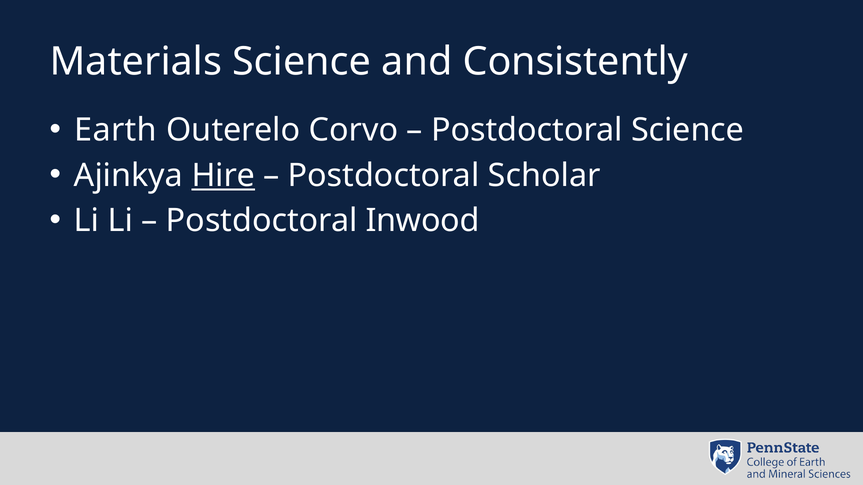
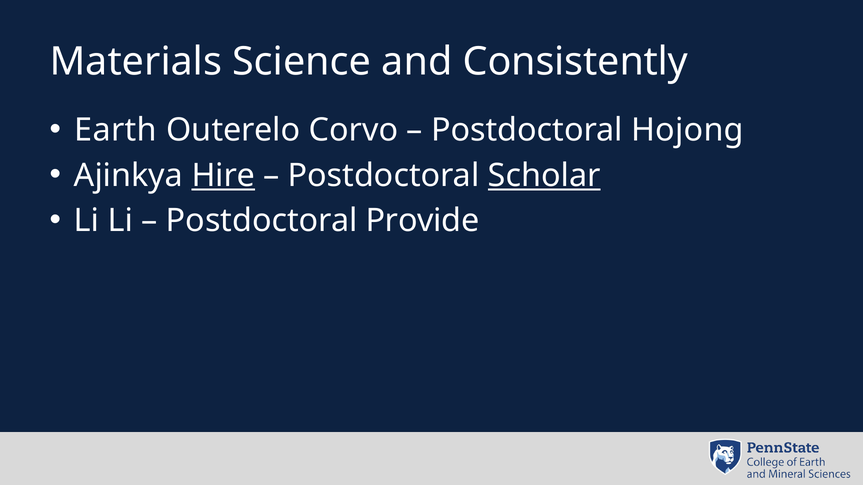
Postdoctoral Science: Science -> Hojong
Scholar underline: none -> present
Inwood: Inwood -> Provide
